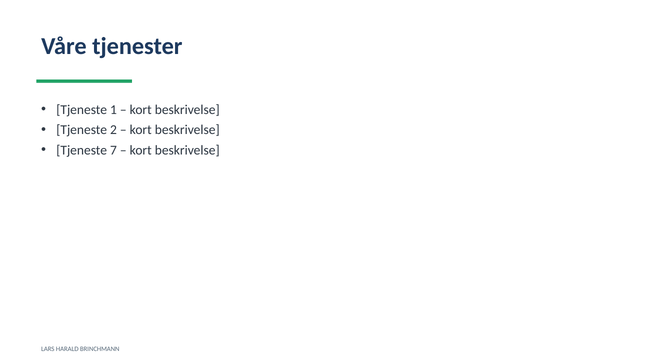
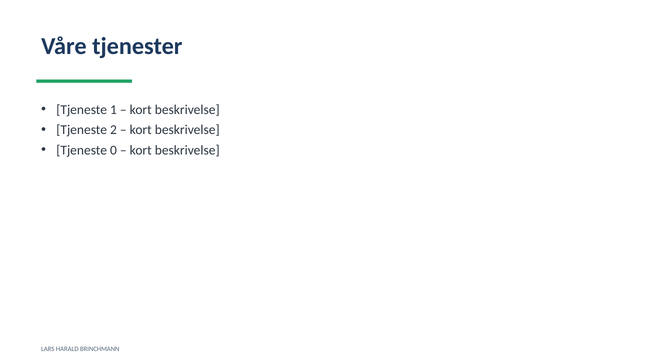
7: 7 -> 0
